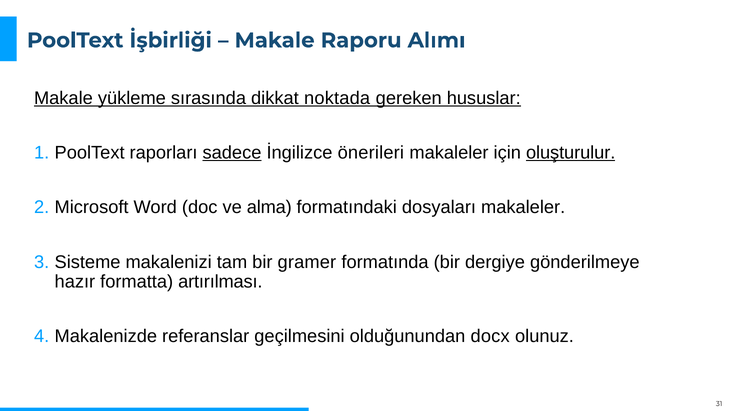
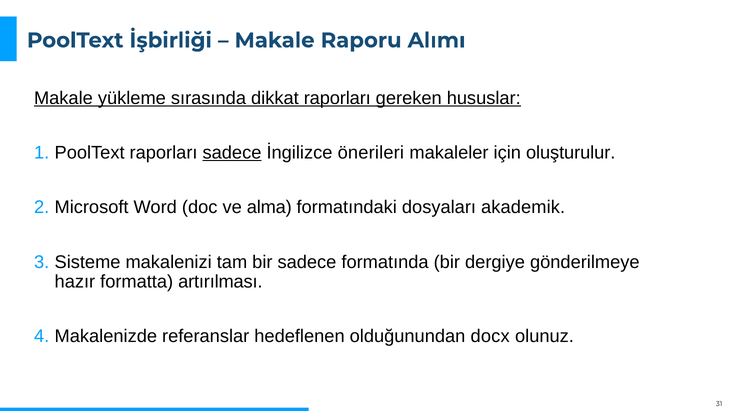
dikkat noktada: noktada -> raporları
oluşturulur underline: present -> none
dosyaları makaleler: makaleler -> akademik
bir gramer: gramer -> sadece
geçilmesini: geçilmesini -> hedeflenen
